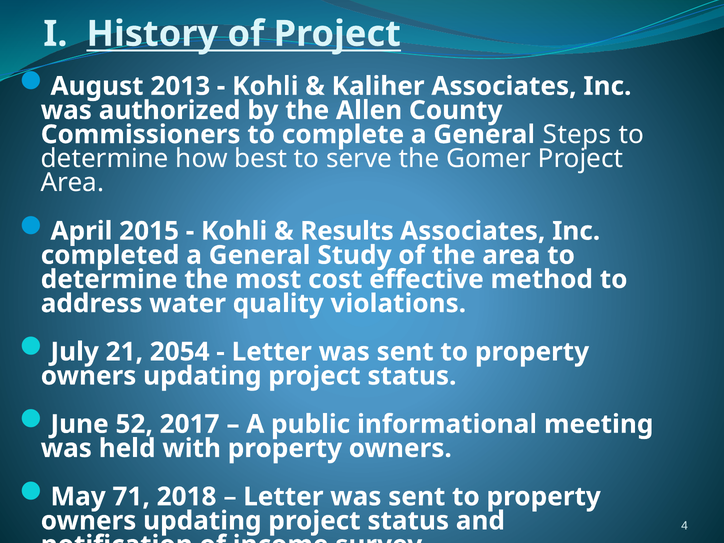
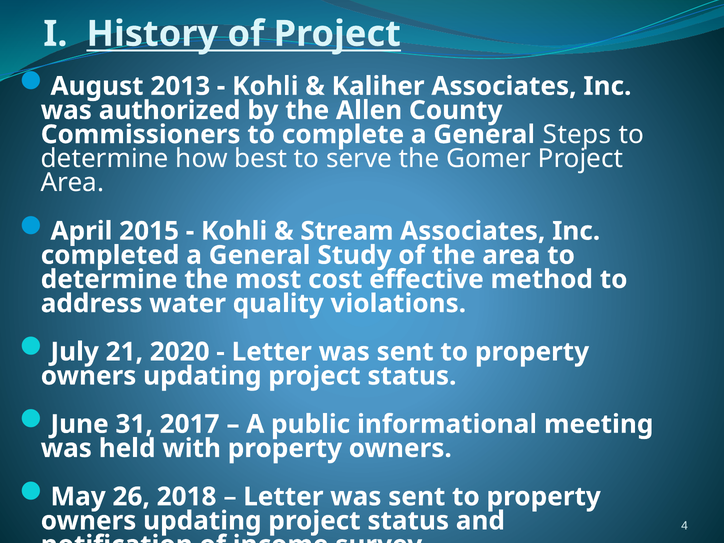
Results: Results -> Stream
2054: 2054 -> 2020
52: 52 -> 31
71: 71 -> 26
